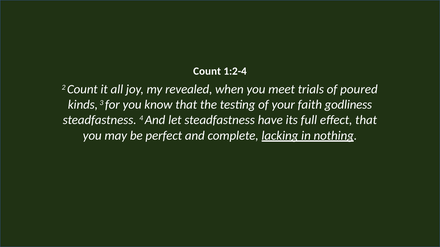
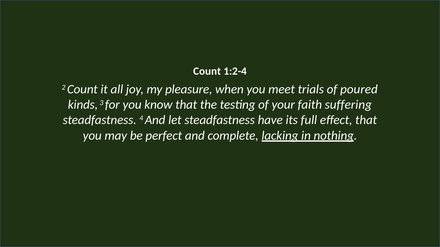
revealed: revealed -> pleasure
godliness: godliness -> suffering
